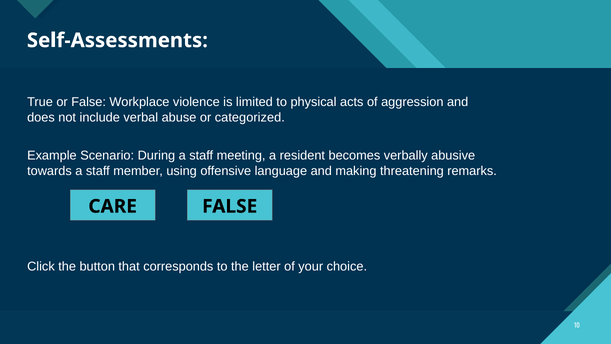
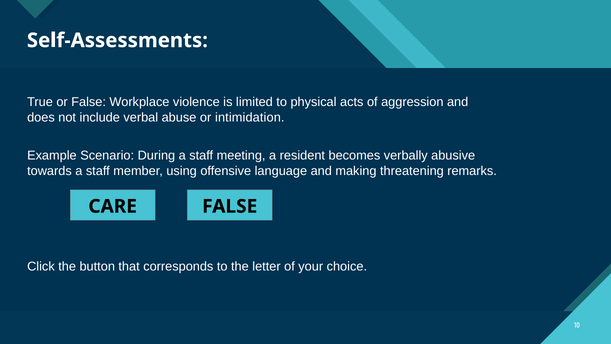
categorized: categorized -> intimidation
